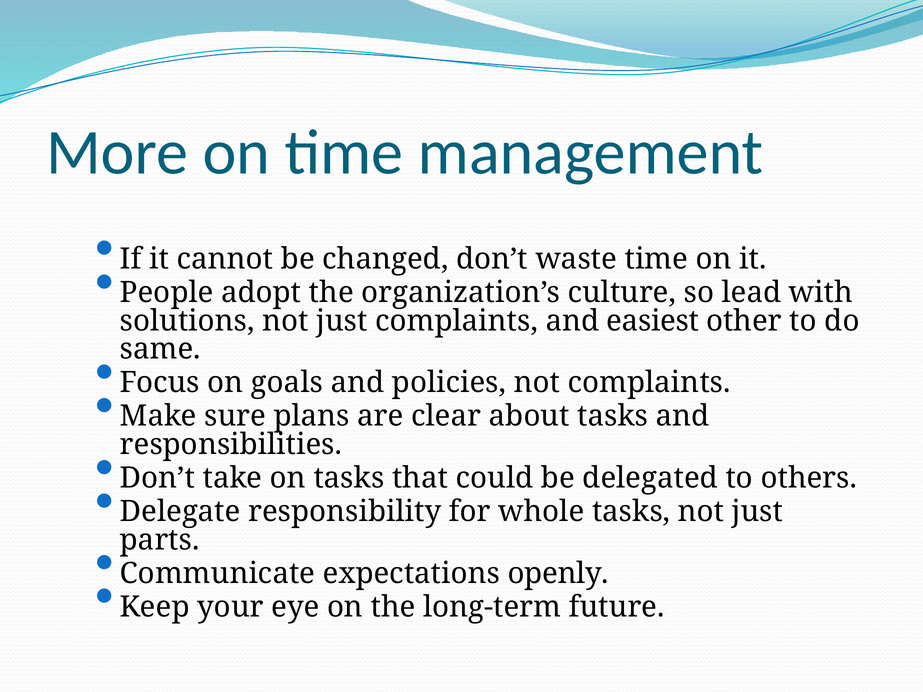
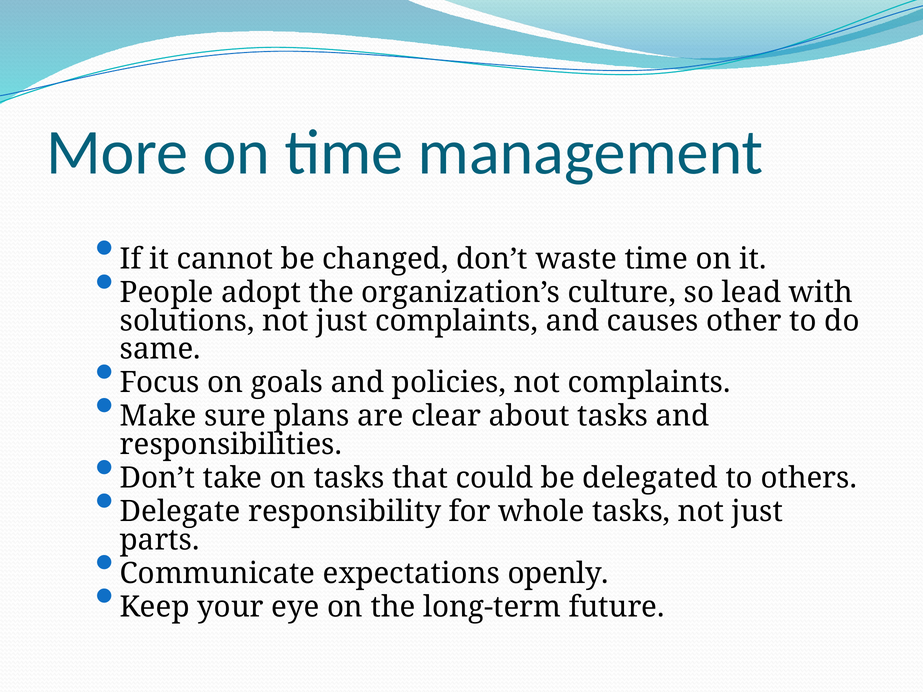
easiest: easiest -> causes
